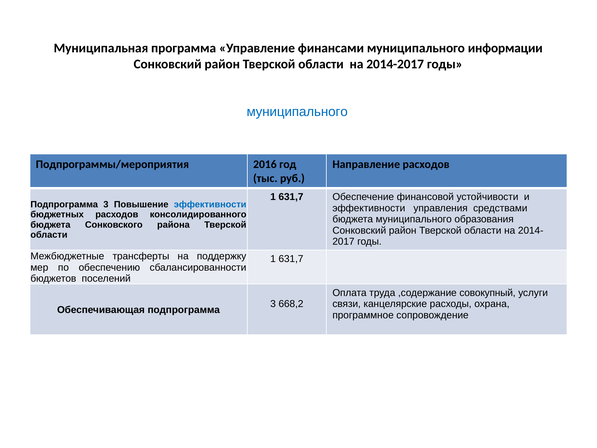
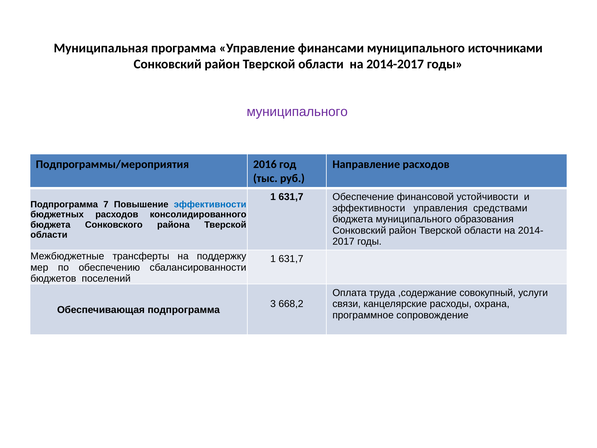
информации: информации -> источниками
муниципального at (297, 112) colour: blue -> purple
3 at (106, 204): 3 -> 7
